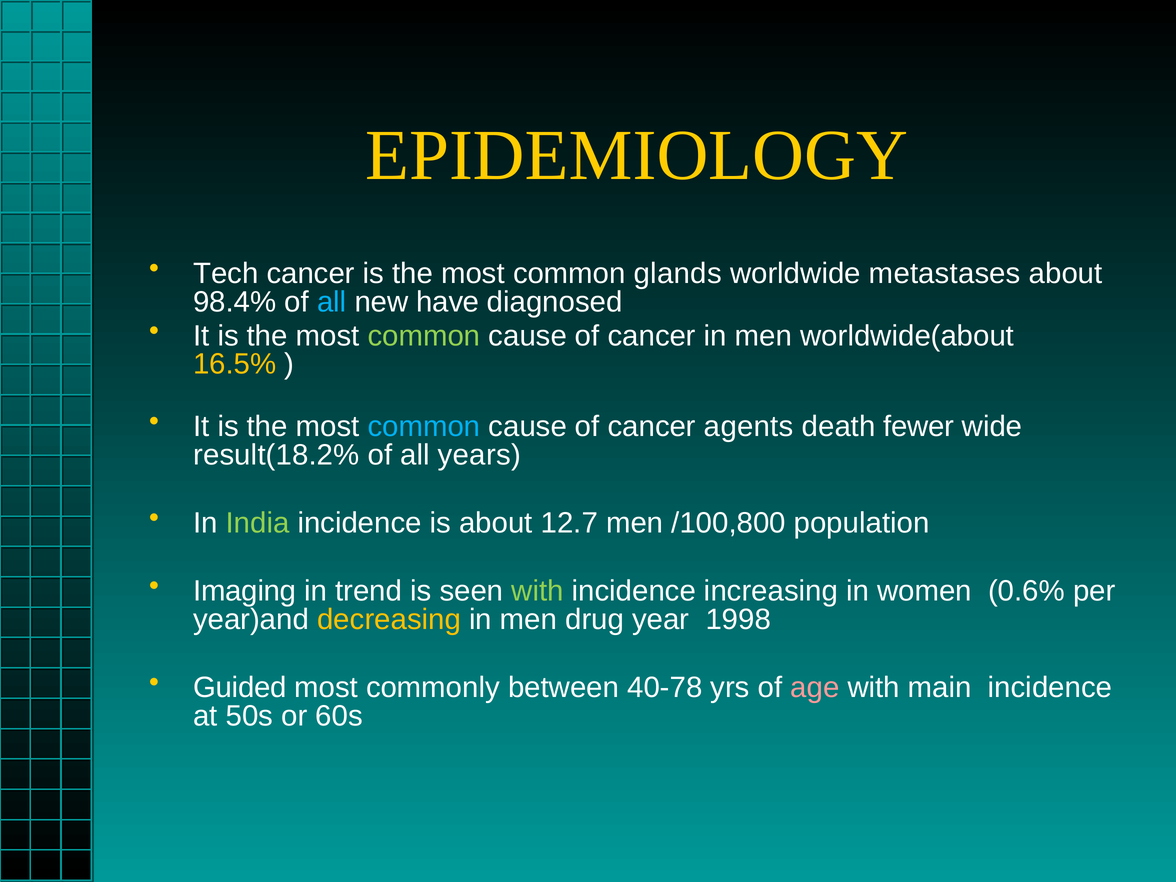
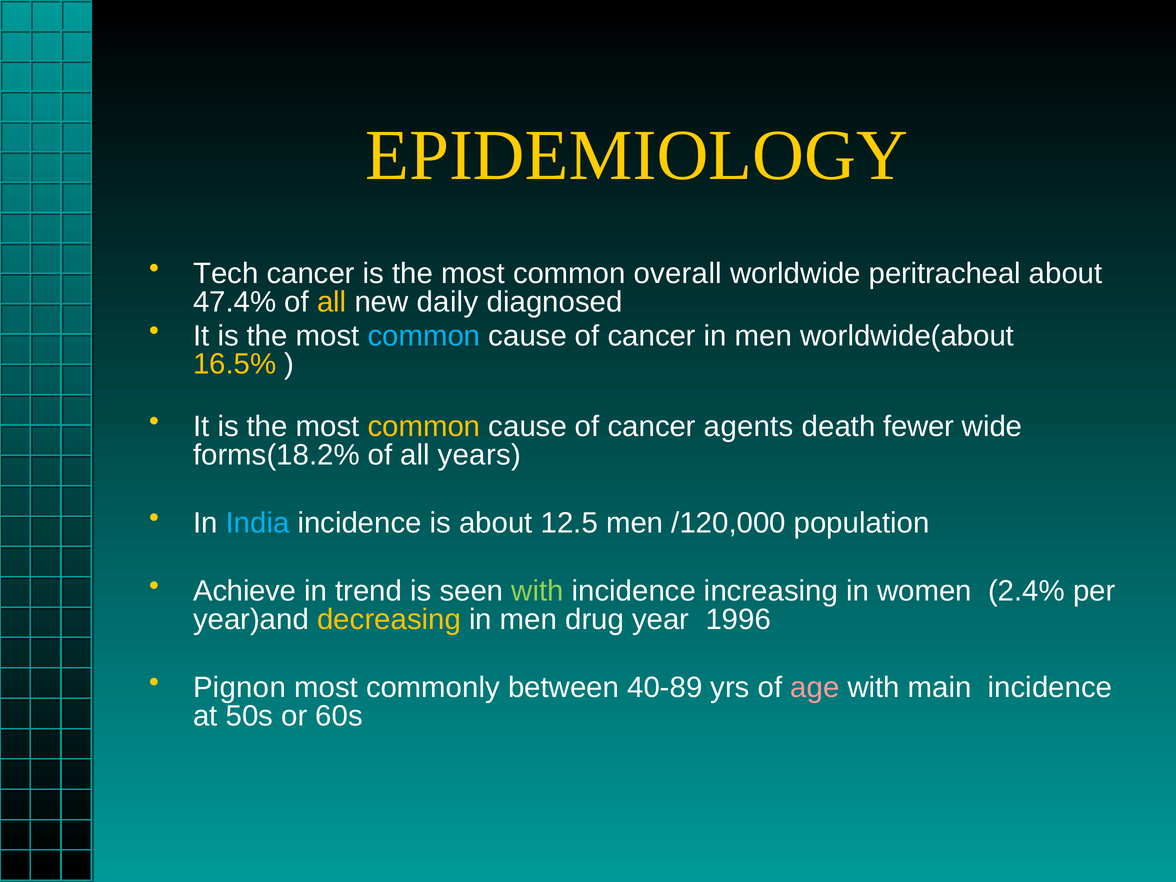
glands: glands -> overall
metastases: metastases -> peritracheal
98.4%: 98.4% -> 47.4%
all at (332, 302) colour: light blue -> yellow
have: have -> daily
common at (424, 336) colour: light green -> light blue
common at (424, 427) colour: light blue -> yellow
result(18.2%: result(18.2% -> forms(18.2%
India colour: light green -> light blue
12.7: 12.7 -> 12.5
/100,800: /100,800 -> /120,000
Imaging: Imaging -> Achieve
0.6%: 0.6% -> 2.4%
1998: 1998 -> 1996
Guided: Guided -> Pignon
40-78: 40-78 -> 40-89
